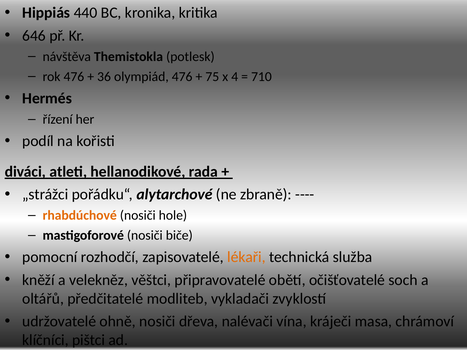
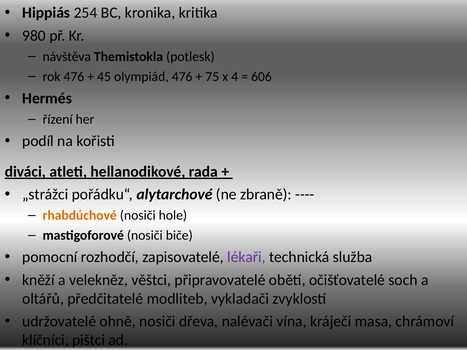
440: 440 -> 254
646: 646 -> 980
36: 36 -> 45
710: 710 -> 606
lékaři colour: orange -> purple
